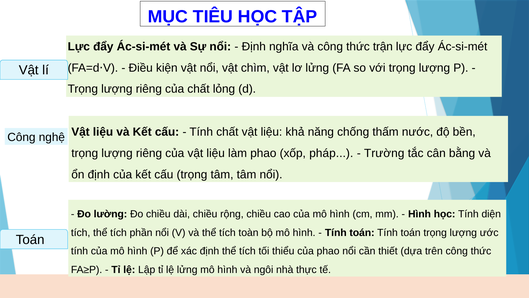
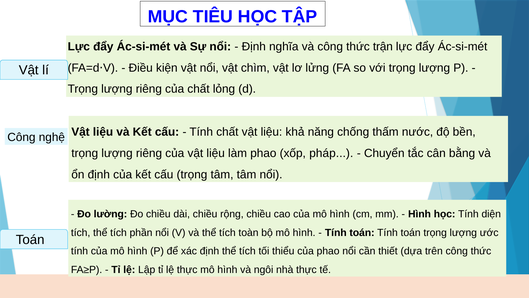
Trường: Trường -> Chuyển
lệ lửng: lửng -> thực
